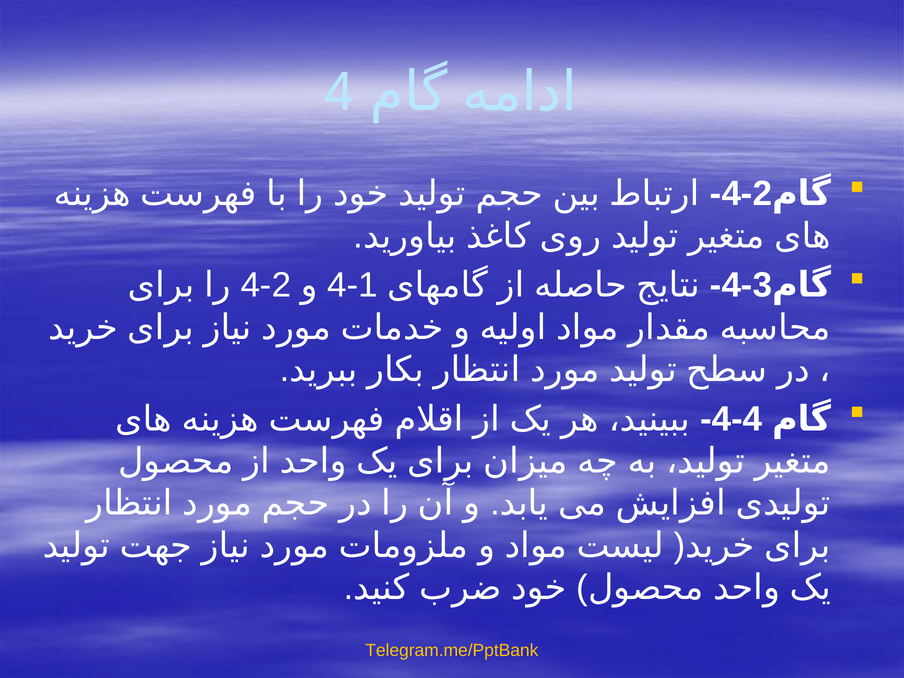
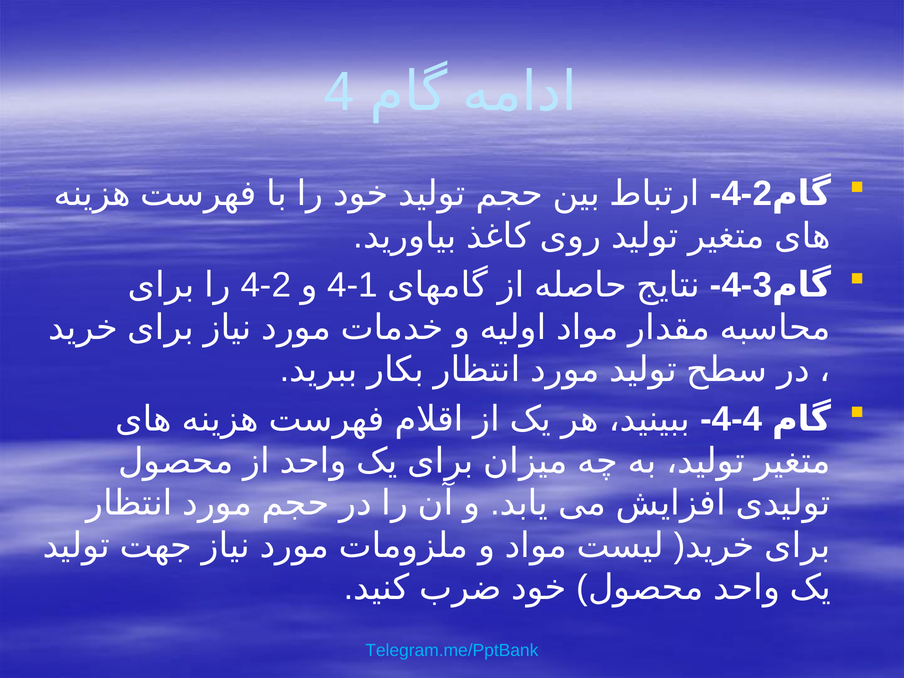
Telegram.me/PptBank colour: yellow -> light blue
